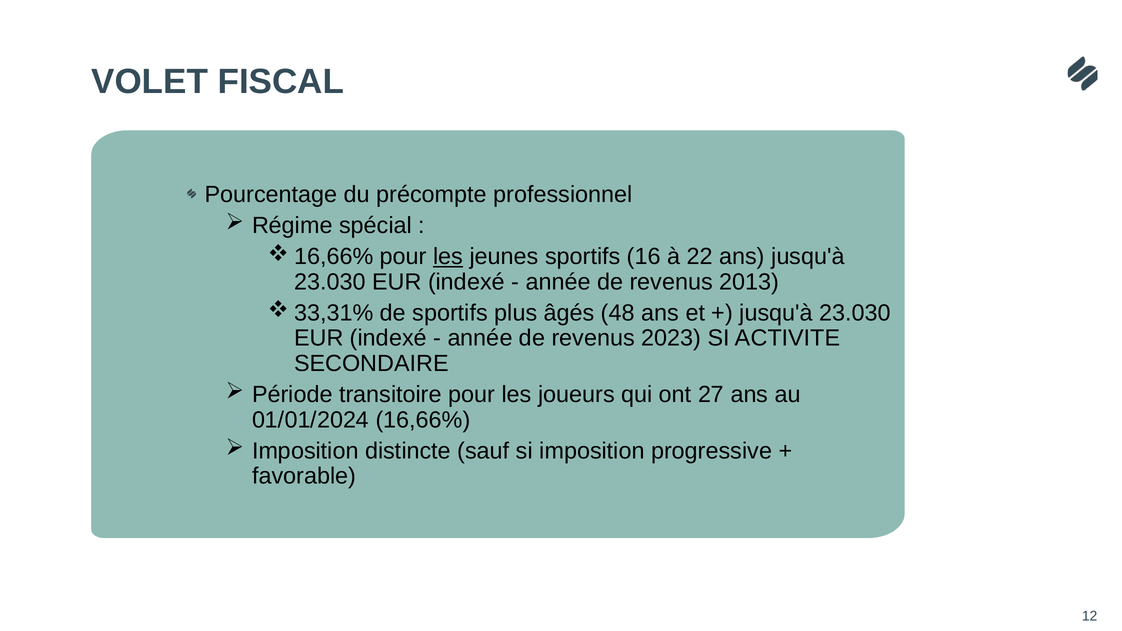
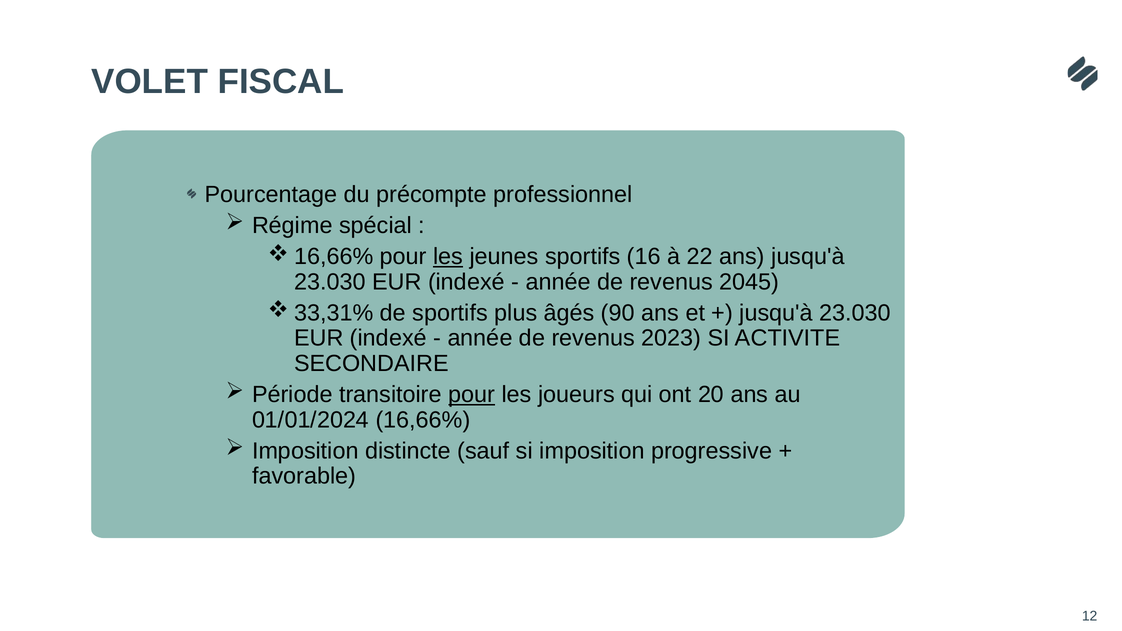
2013: 2013 -> 2045
48: 48 -> 90
pour at (472, 395) underline: none -> present
27: 27 -> 20
